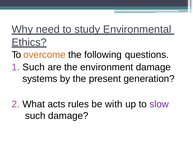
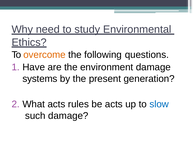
Such at (34, 67): Such -> Have
be with: with -> acts
slow colour: purple -> blue
